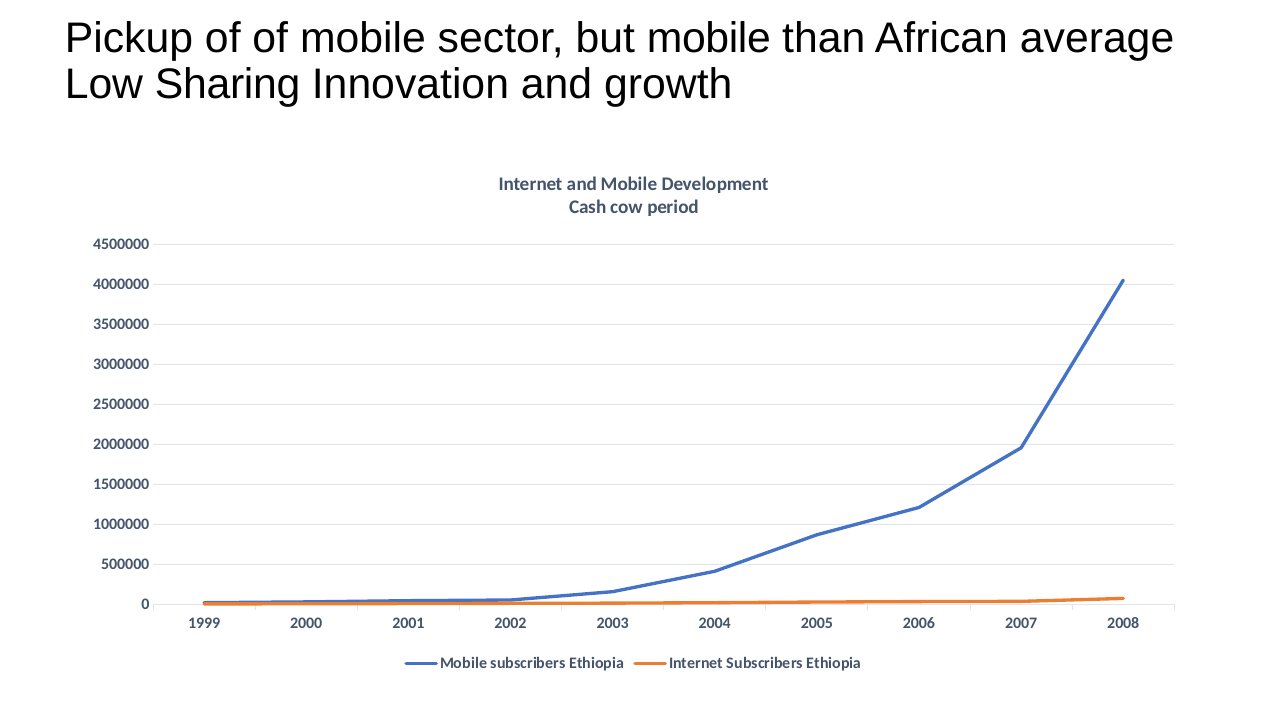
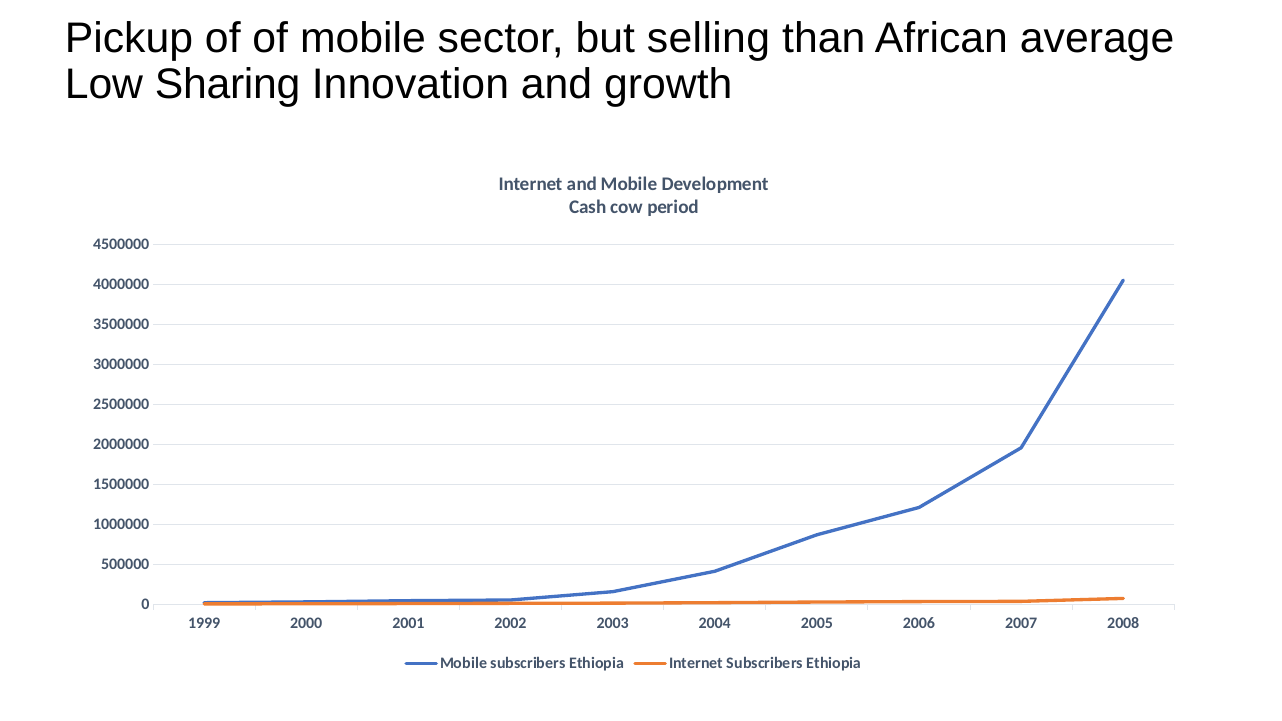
but mobile: mobile -> selling
